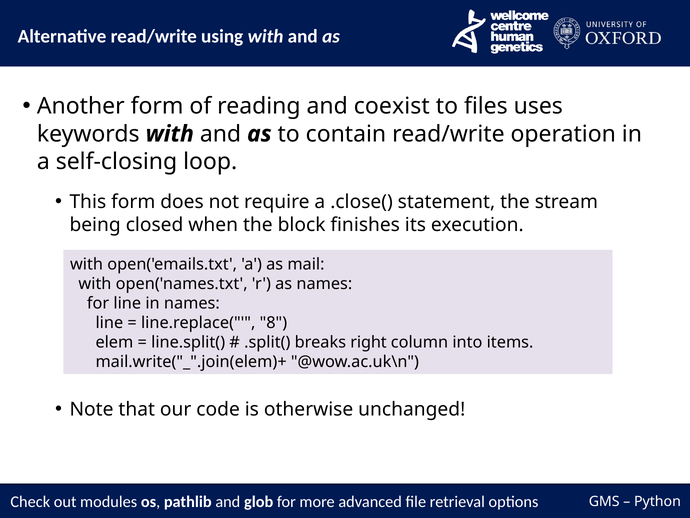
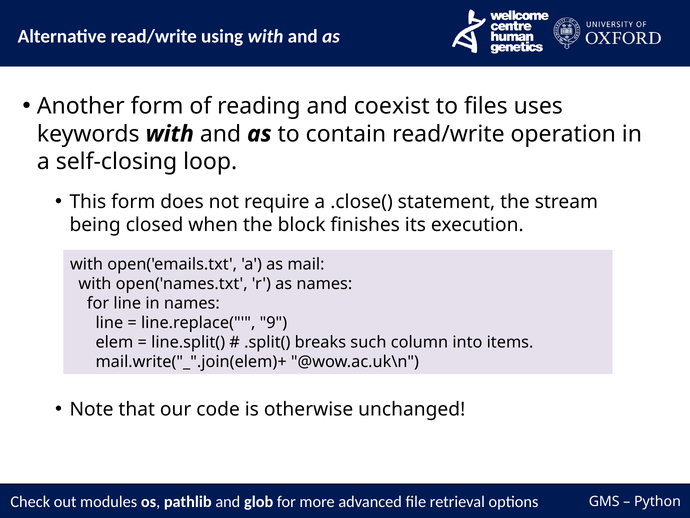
8: 8 -> 9
right: right -> such
